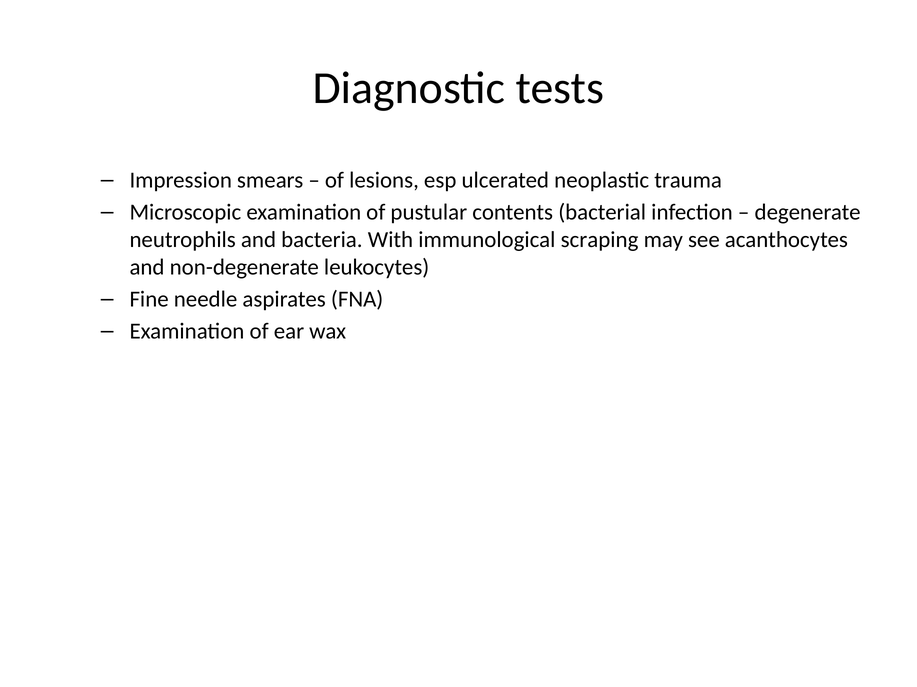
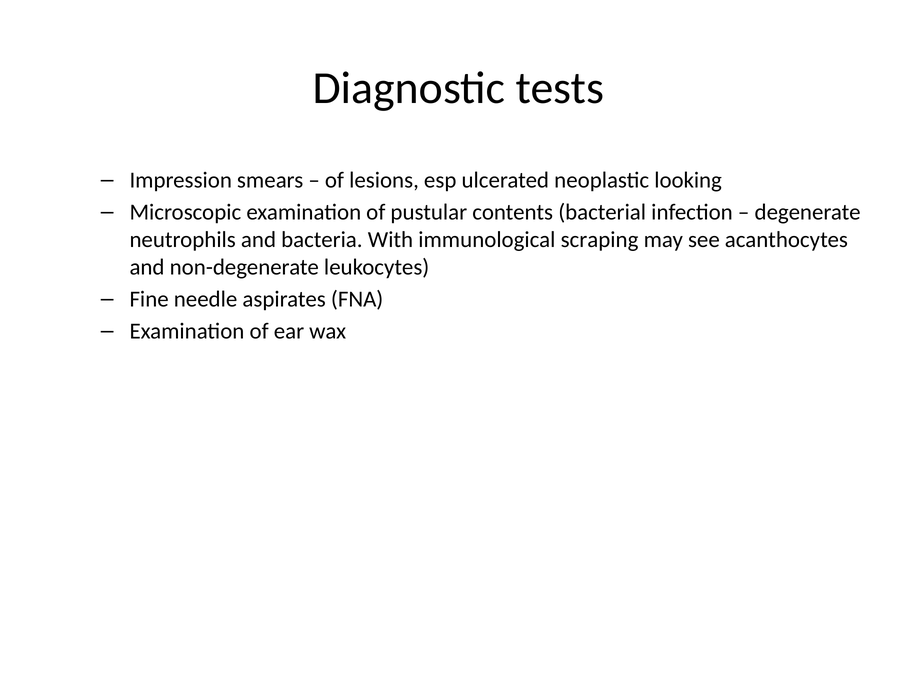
trauma: trauma -> looking
